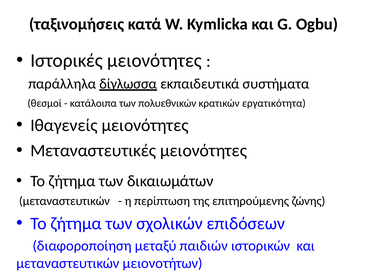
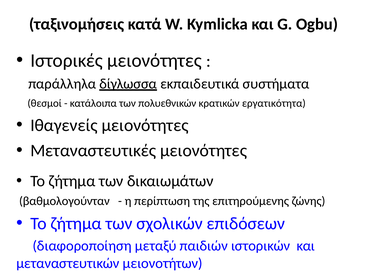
μεταναστευτικών at (64, 201): μεταναστευτικών -> βαθμολογούνταν
